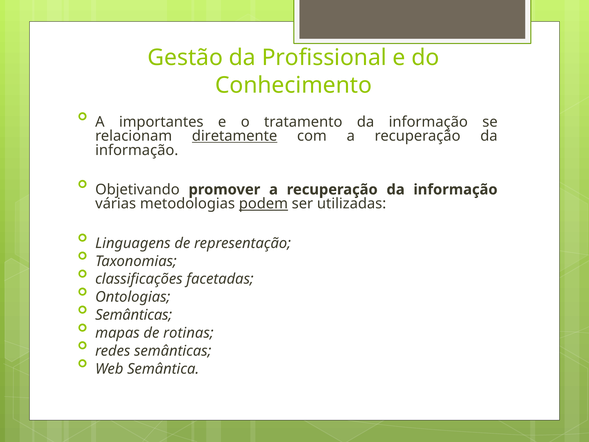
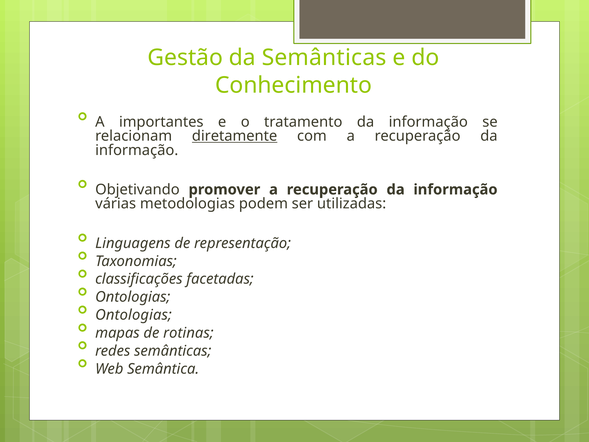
da Profissional: Profissional -> Semânticas
podem underline: present -> none
Semânticas at (134, 315): Semânticas -> Ontologias
